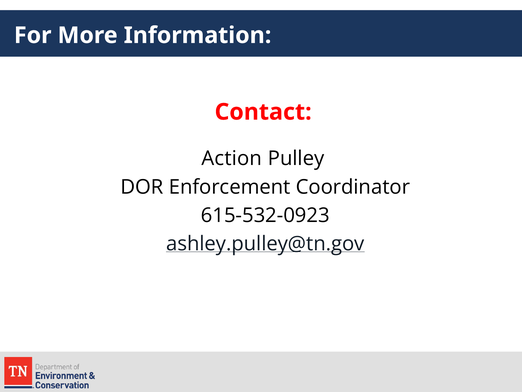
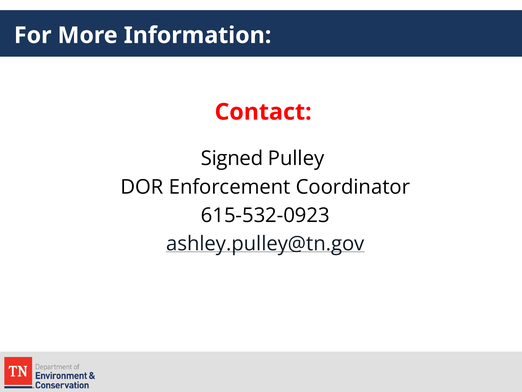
Action: Action -> Signed
